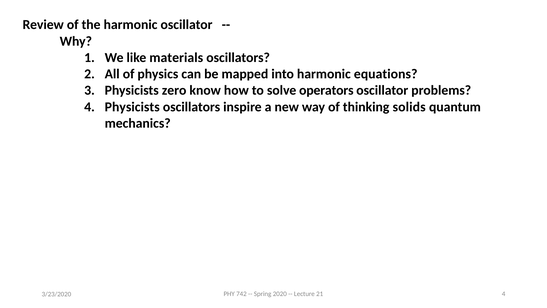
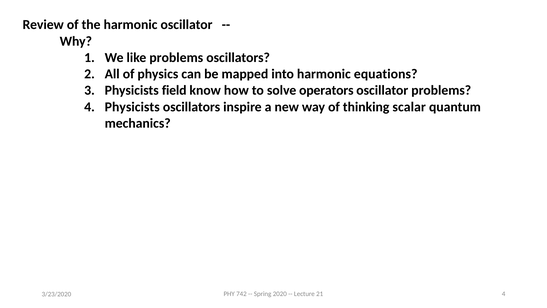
like materials: materials -> problems
zero: zero -> field
solids: solids -> scalar
